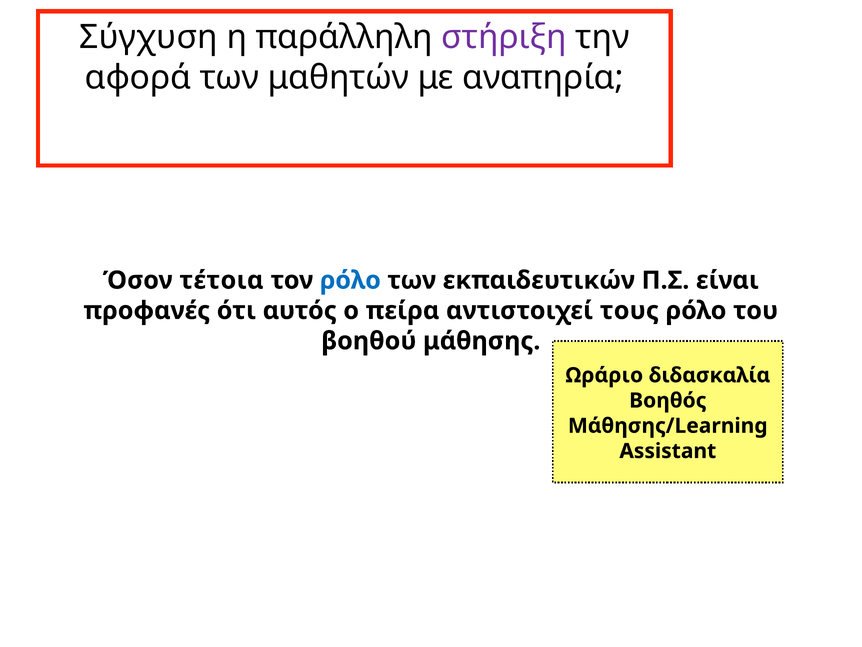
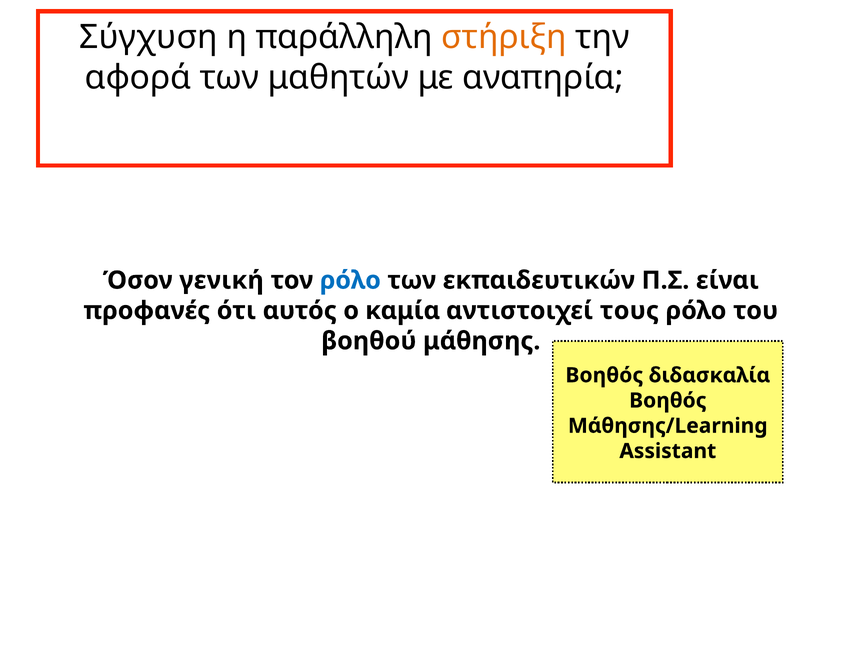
στήριξη colour: purple -> orange
τέτοια: τέτοια -> γενική
πείρα: πείρα -> καμία
Ωράριο at (604, 375): Ωράριο -> Βοηθός
